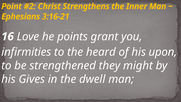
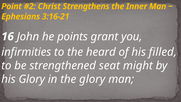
Love: Love -> John
upon: upon -> filled
they: they -> seat
his Gives: Gives -> Glory
the dwell: dwell -> glory
